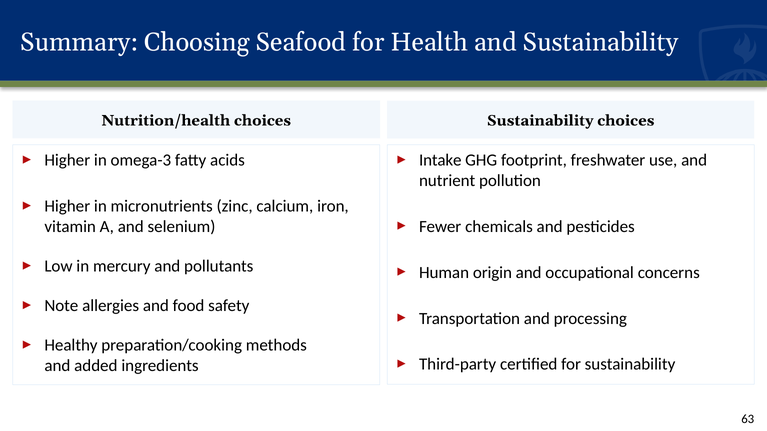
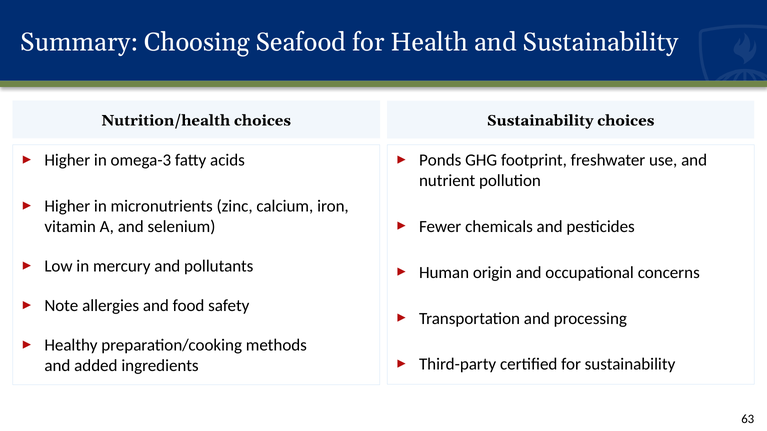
Intake: Intake -> Ponds
